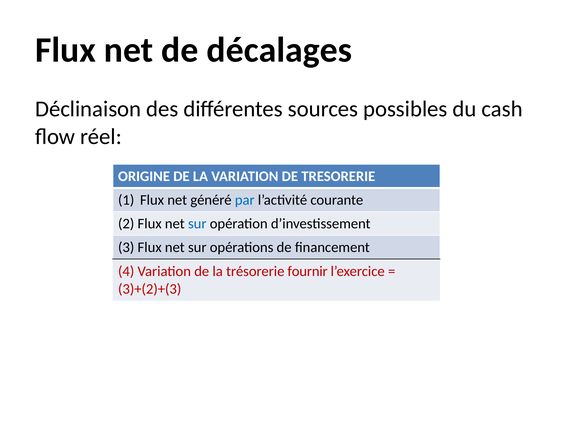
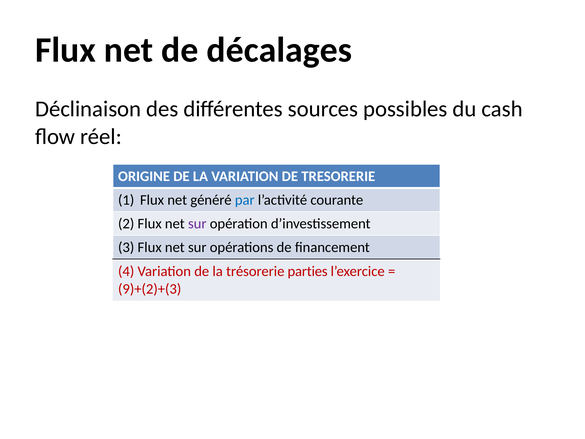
sur at (197, 224) colour: blue -> purple
fournir: fournir -> parties
3)+(2)+(3: 3)+(2)+(3 -> 9)+(2)+(3
